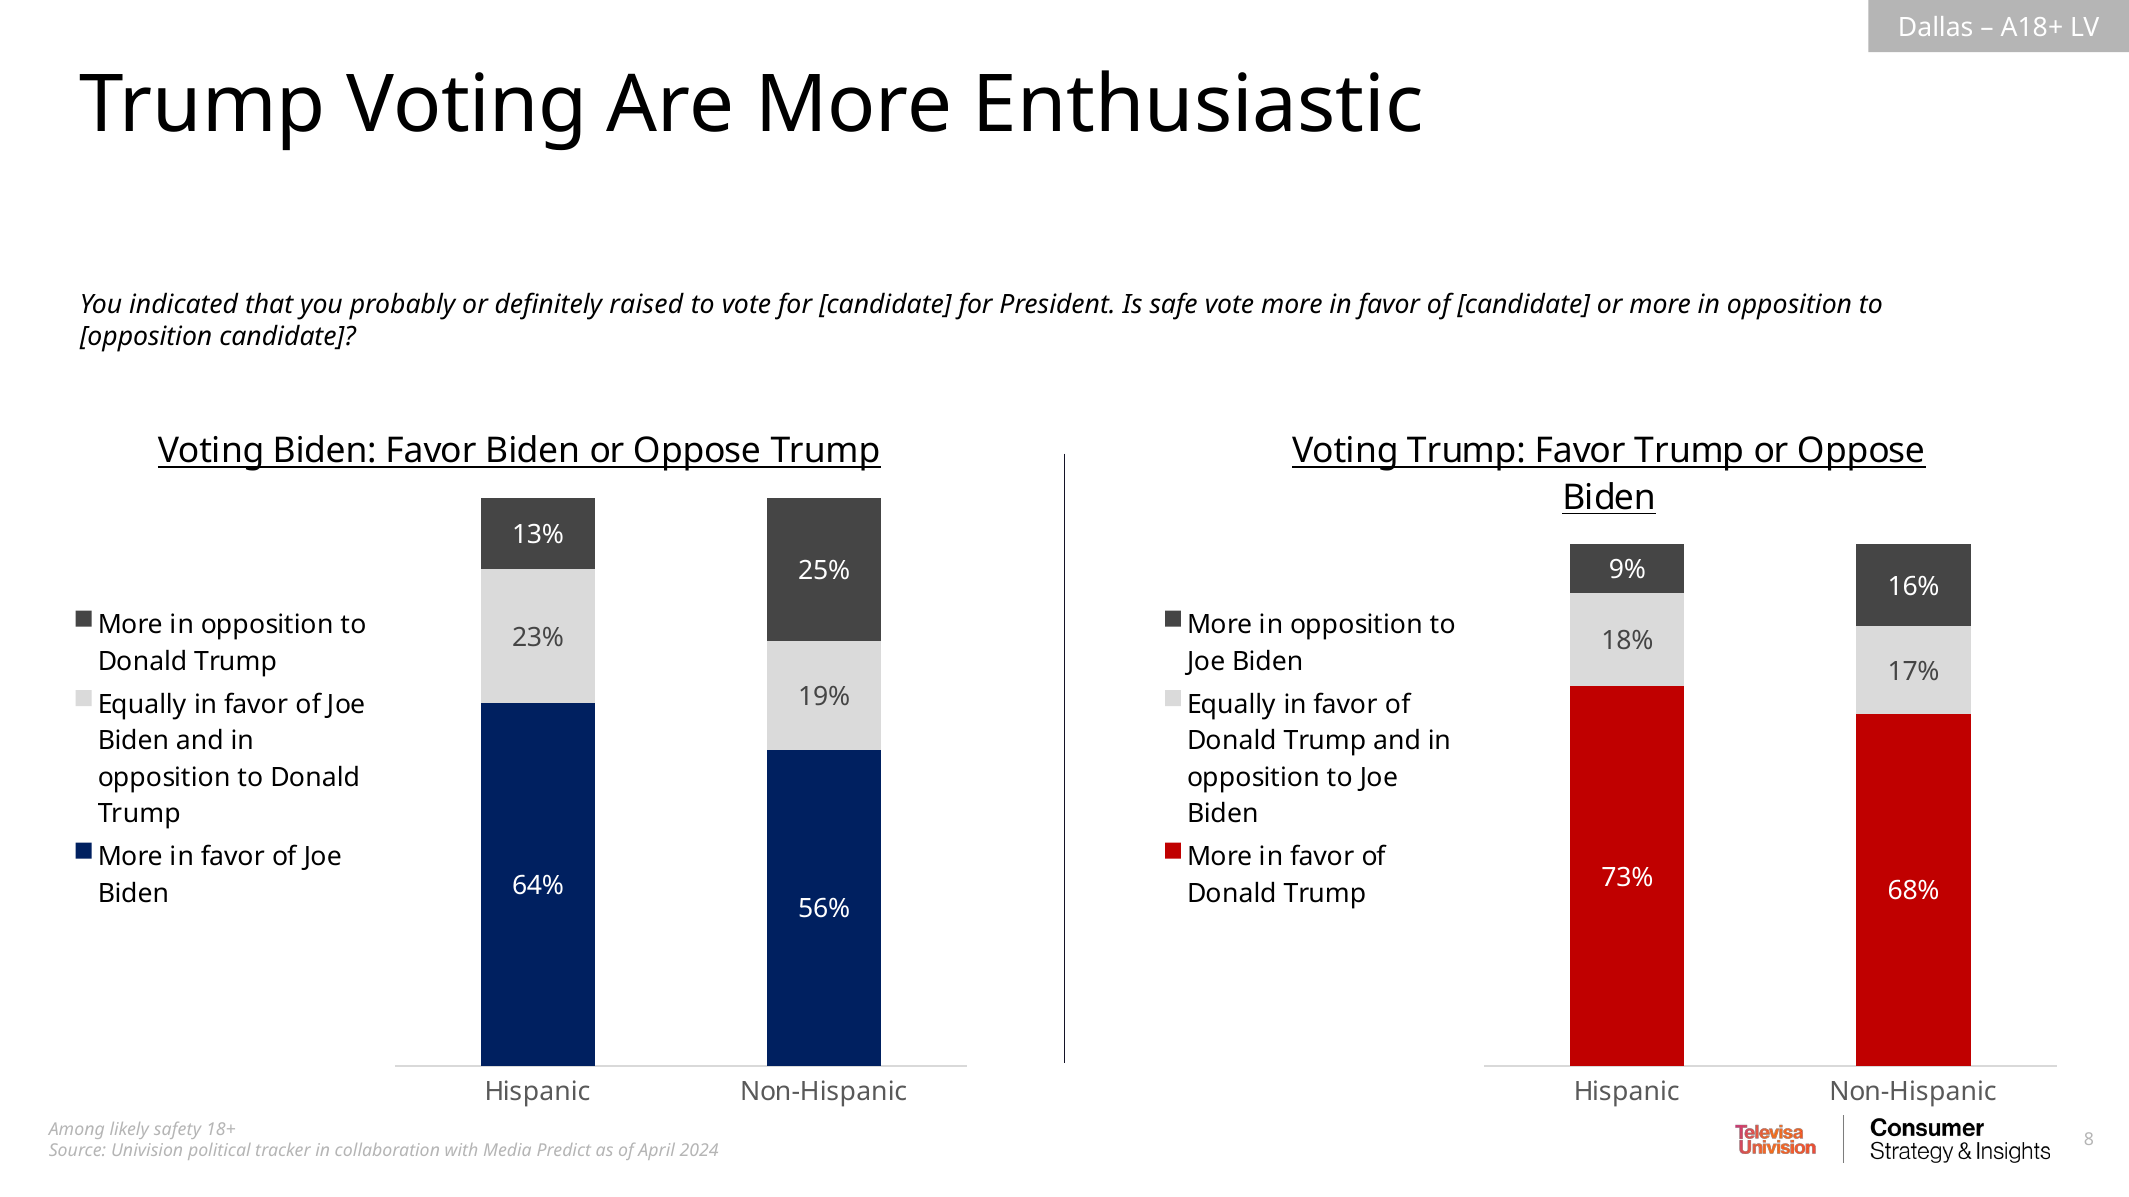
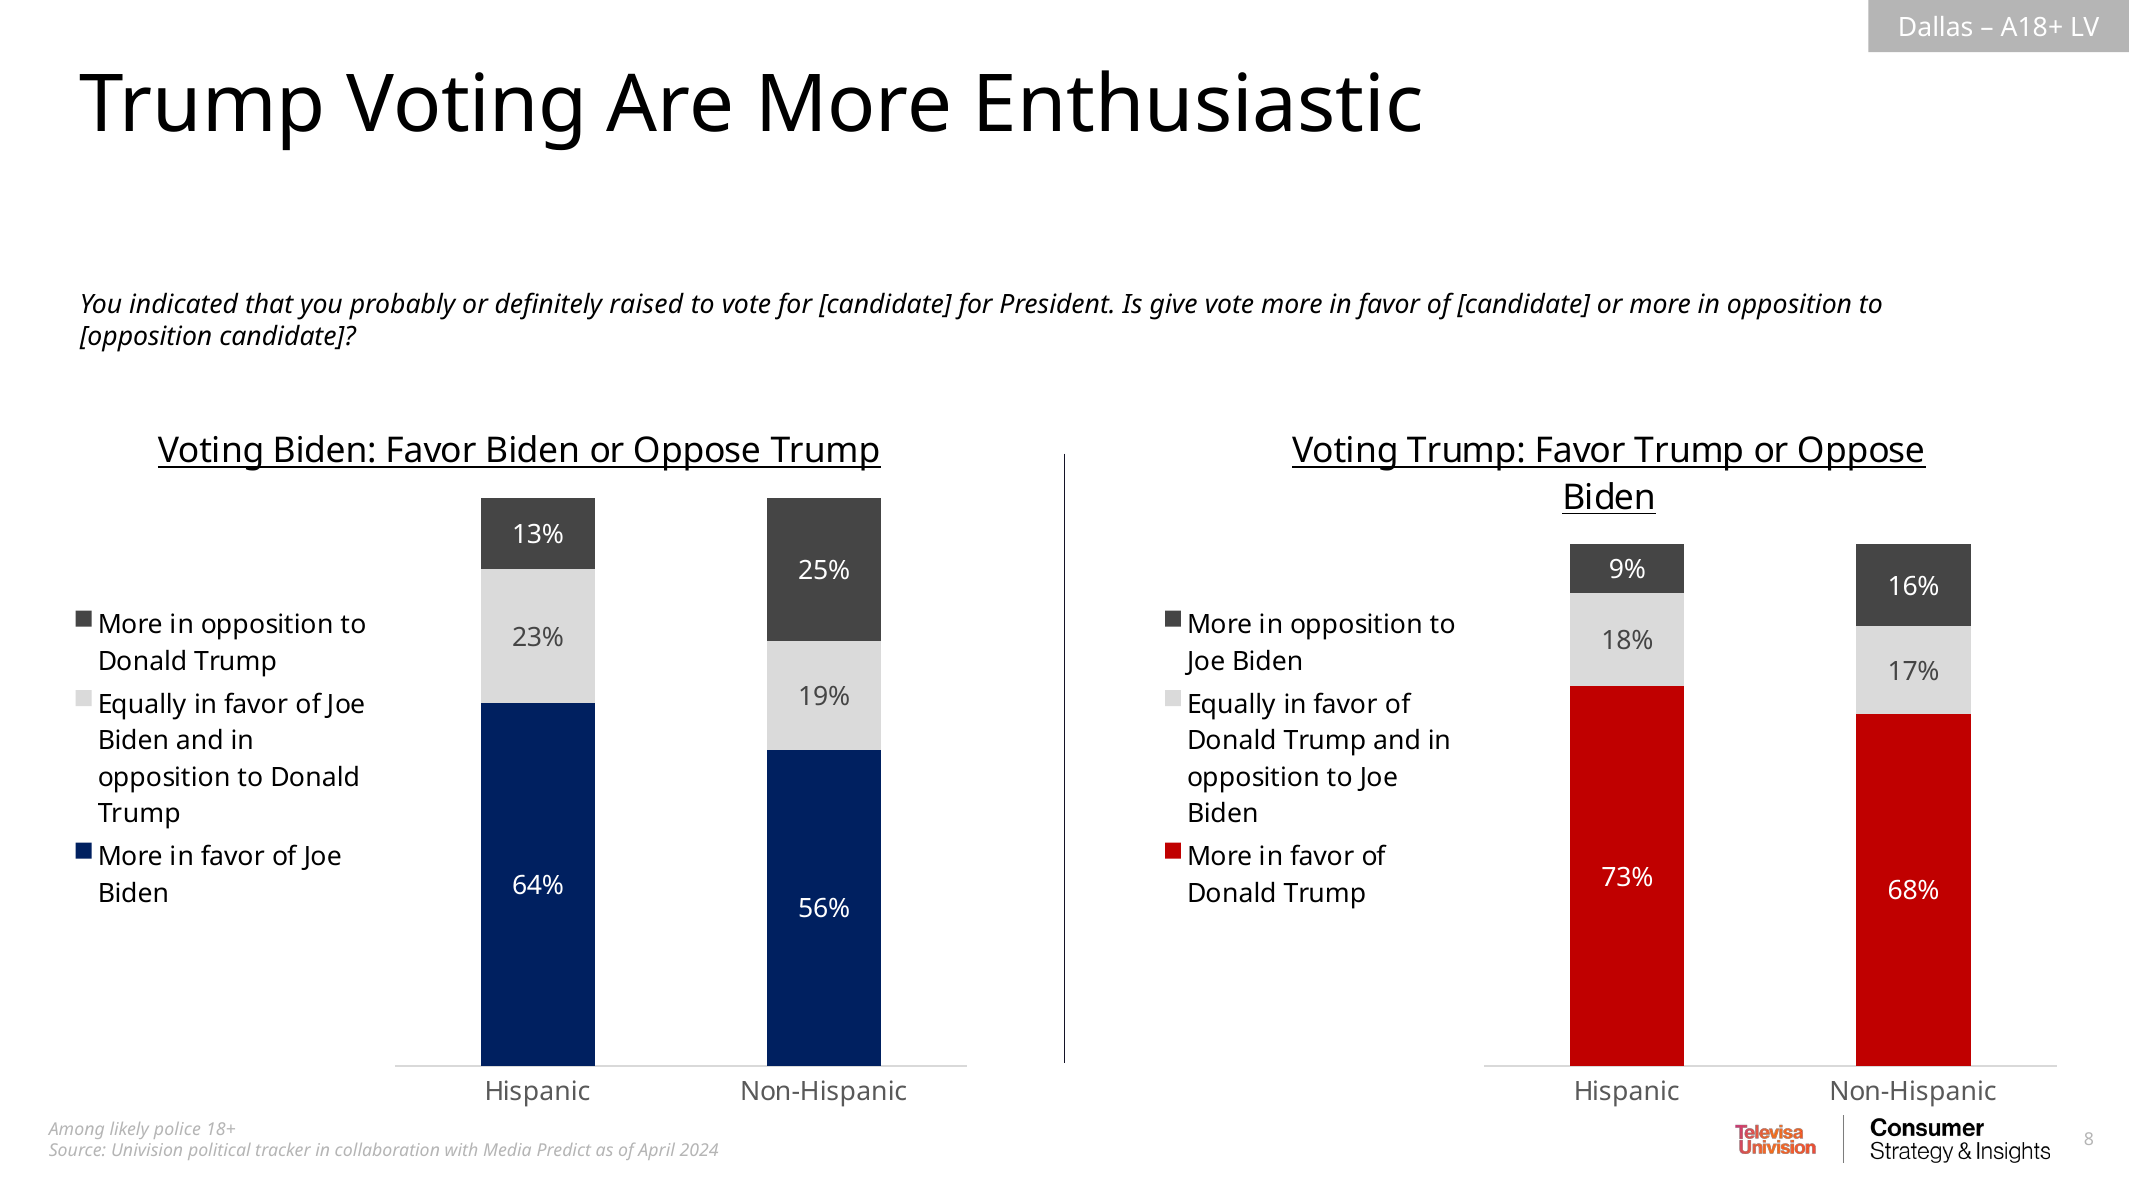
safe: safe -> give
safety: safety -> police
